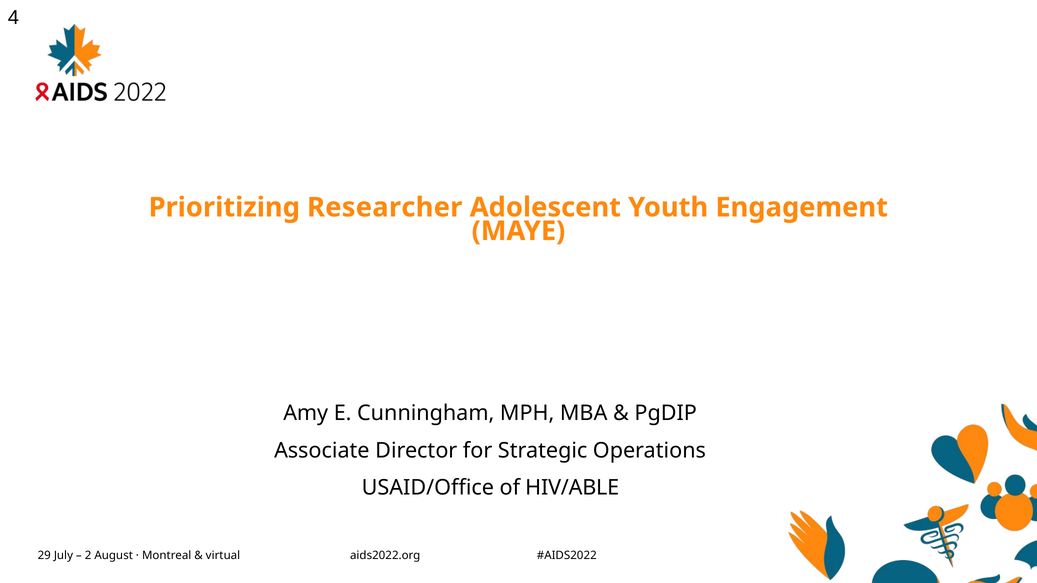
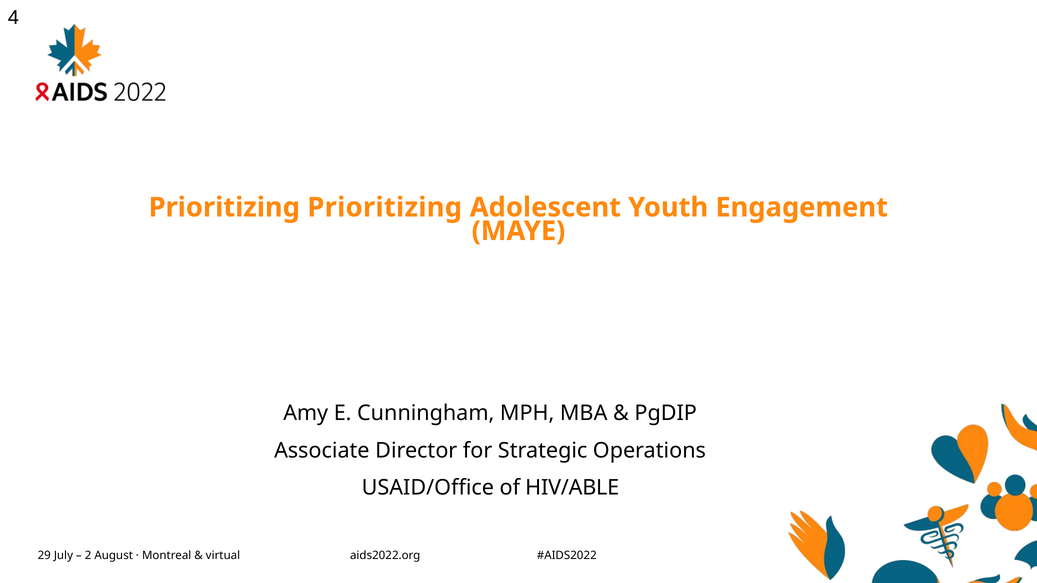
Prioritizing Researcher: Researcher -> Prioritizing
